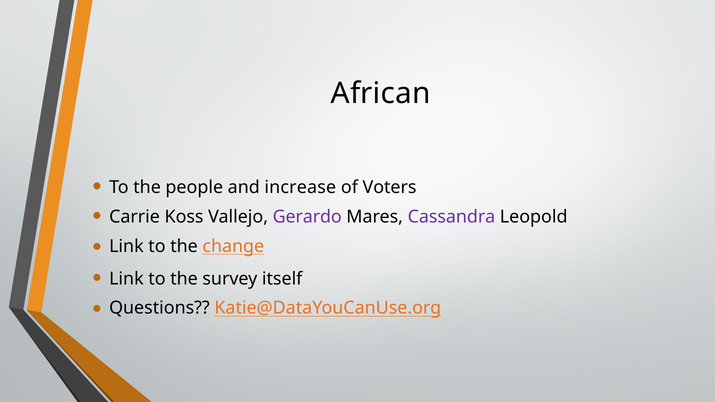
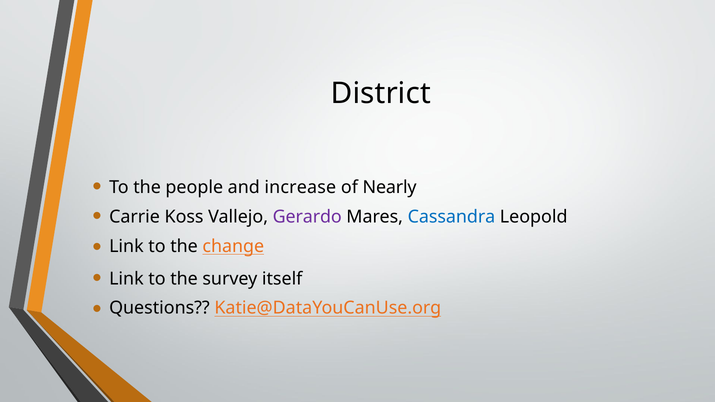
African: African -> District
Voters: Voters -> Nearly
Cassandra colour: purple -> blue
